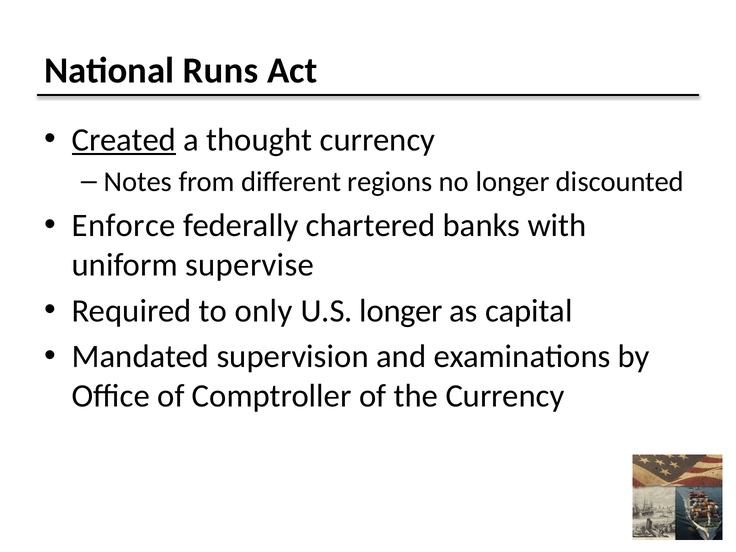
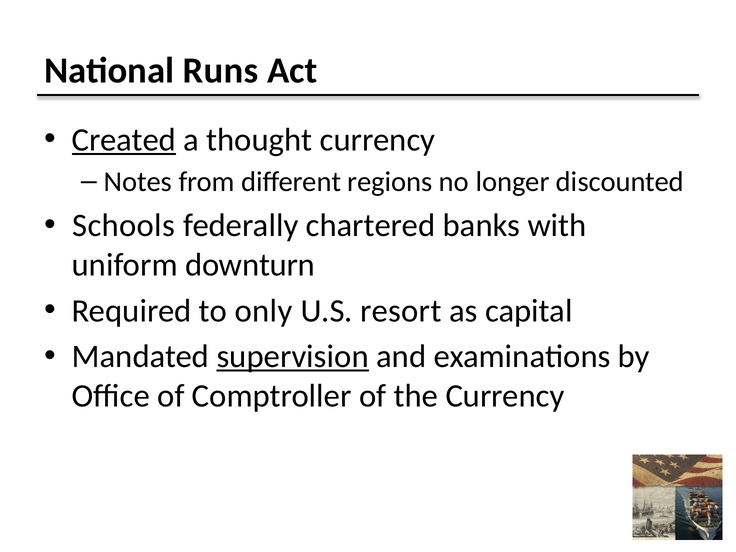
Enforce: Enforce -> Schools
supervise: supervise -> downturn
U.S longer: longer -> resort
supervision underline: none -> present
